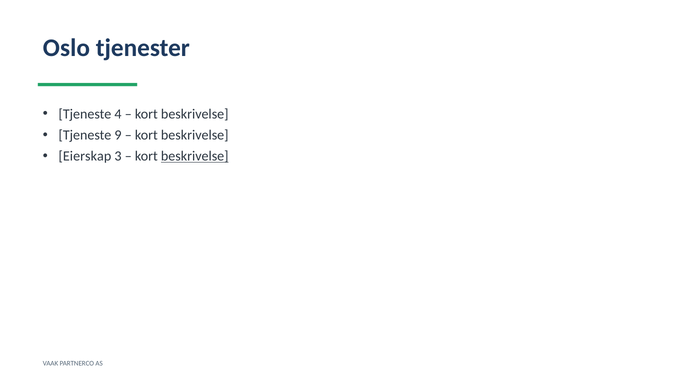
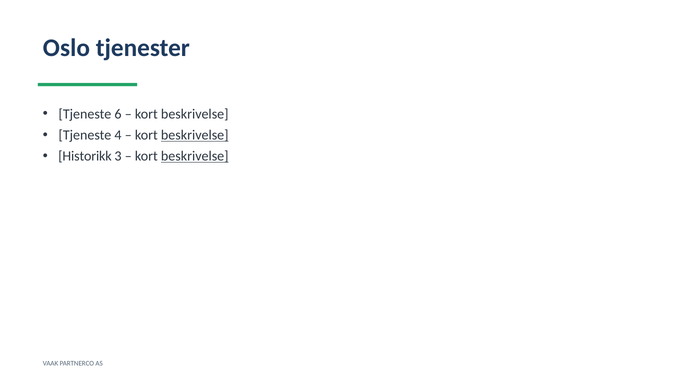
4: 4 -> 6
9: 9 -> 4
beskrivelse at (195, 135) underline: none -> present
Eierskap: Eierskap -> Historikk
